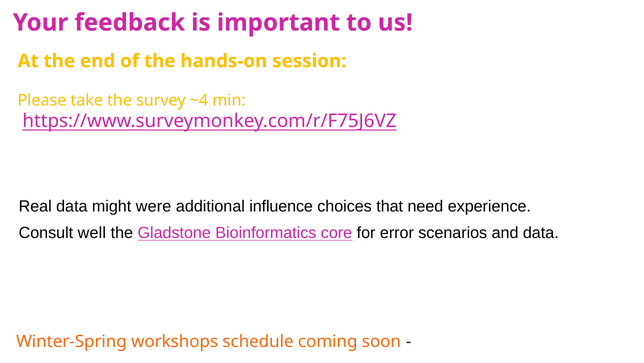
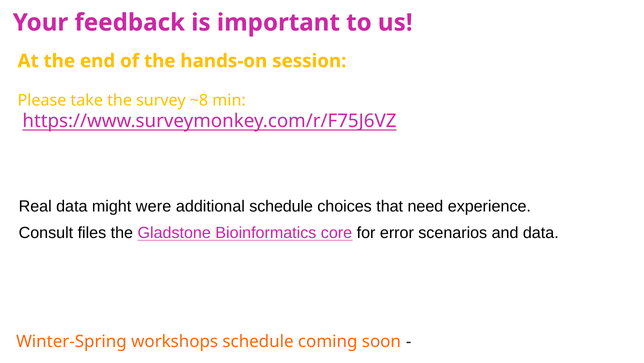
~4: ~4 -> ~8
additional influence: influence -> schedule
well: well -> files
